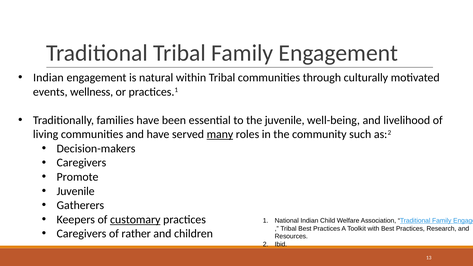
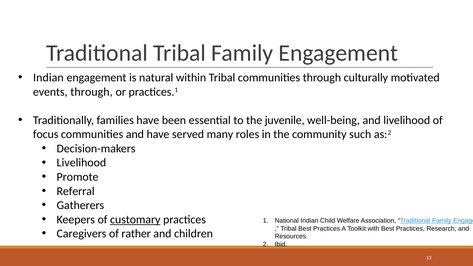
events wellness: wellness -> through
living: living -> focus
many underline: present -> none
Caregivers at (81, 163): Caregivers -> Livelihood
Juvenile at (76, 191): Juvenile -> Referral
